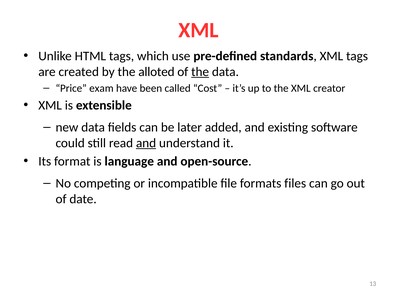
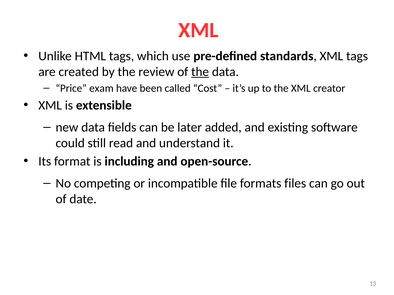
alloted: alloted -> review
and at (146, 143) underline: present -> none
language: language -> including
